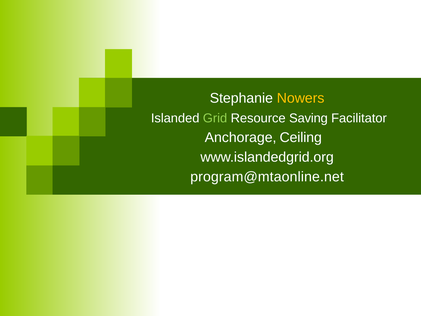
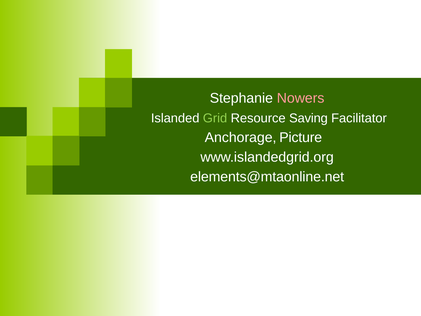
Nowers colour: yellow -> pink
Ceiling: Ceiling -> Picture
program@mtaonline.net: program@mtaonline.net -> elements@mtaonline.net
